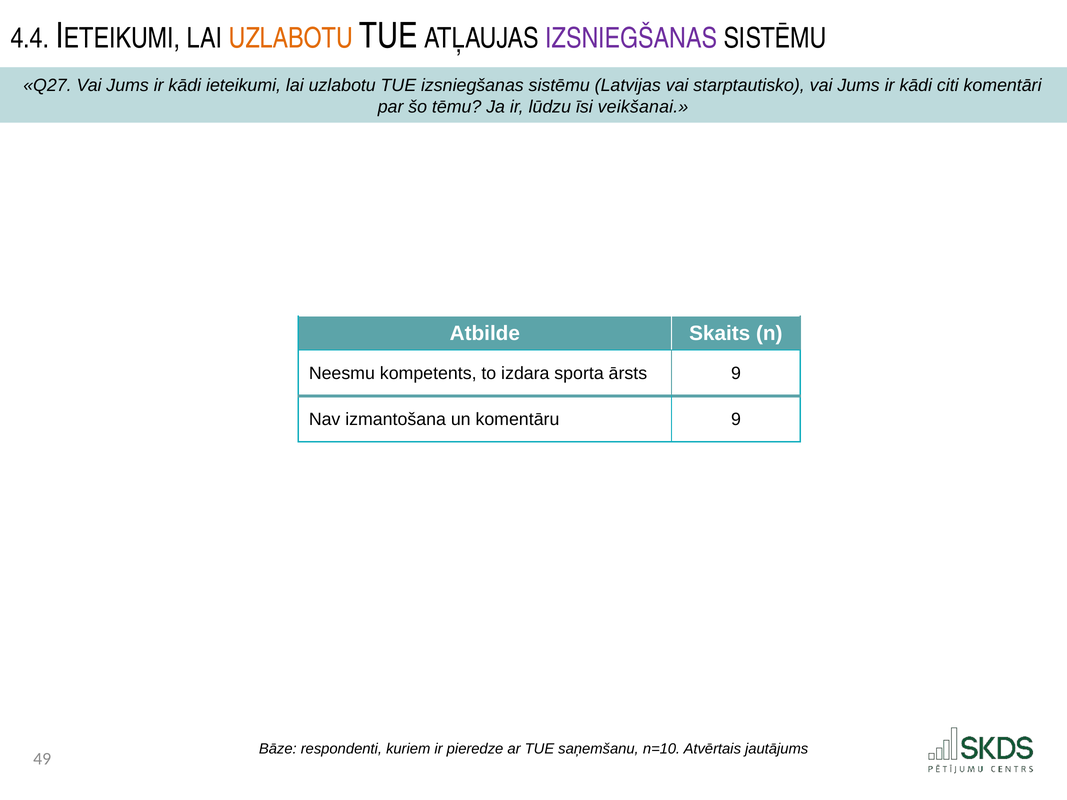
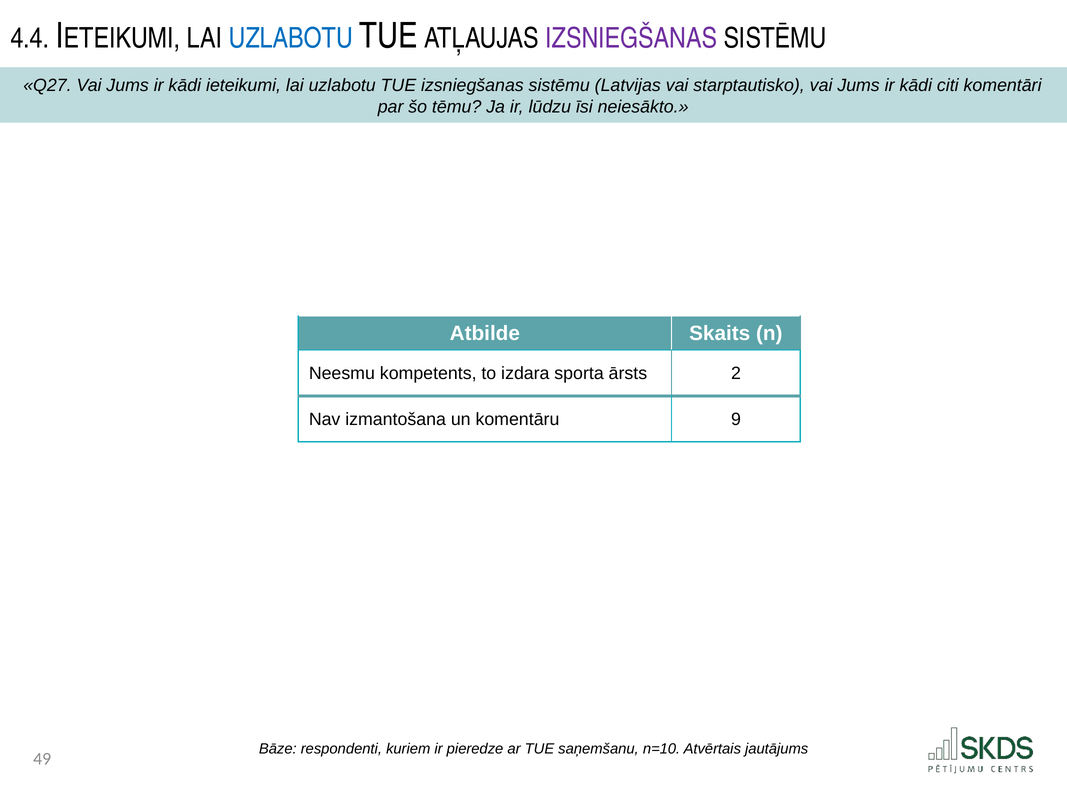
UZLABOTU at (291, 38) colour: orange -> blue
veikšanai: veikšanai -> neiesākto
ārsts 9: 9 -> 2
